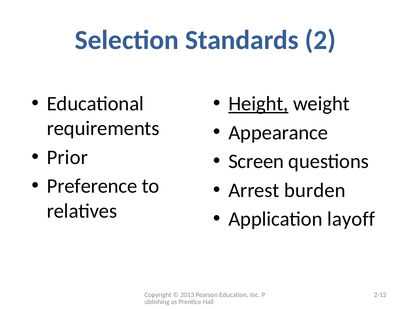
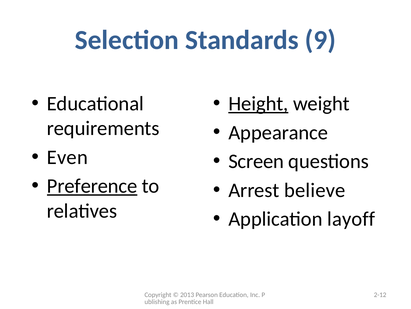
2: 2 -> 9
Prior: Prior -> Even
Preference underline: none -> present
burden: burden -> believe
